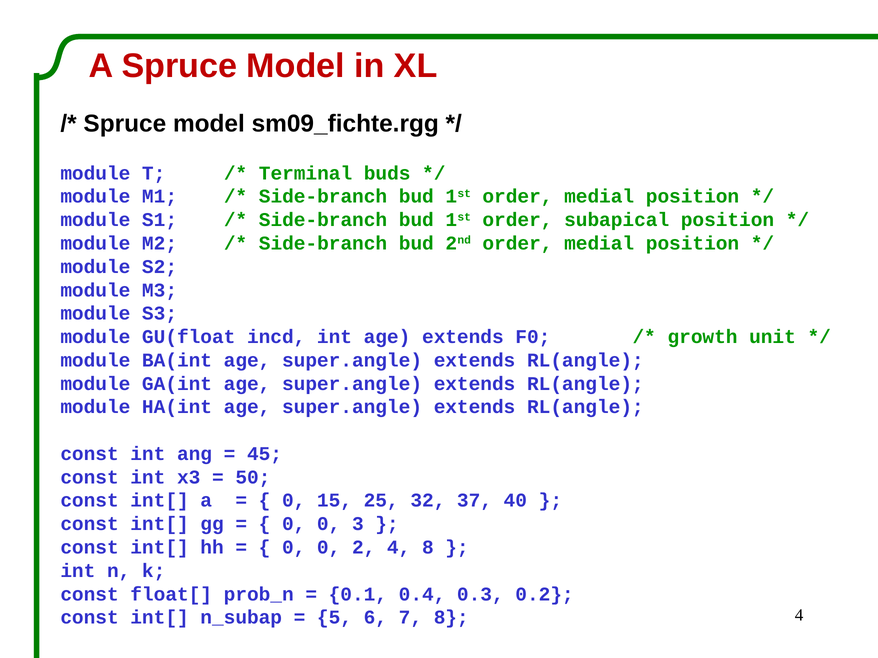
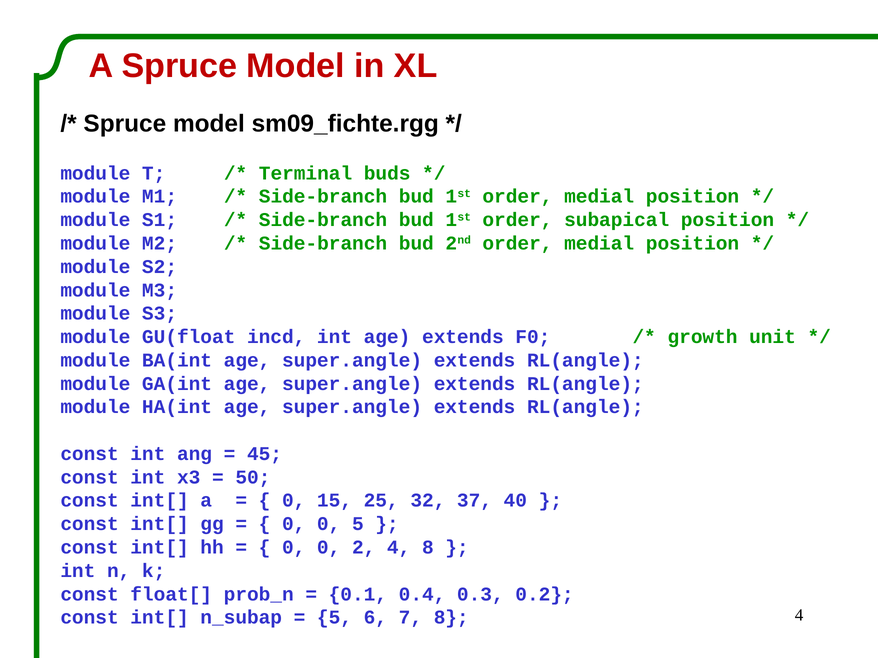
0 3: 3 -> 5
